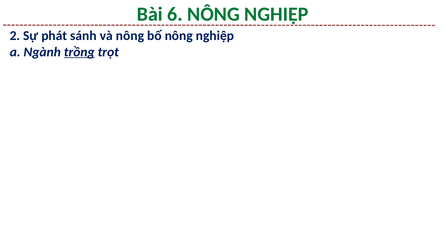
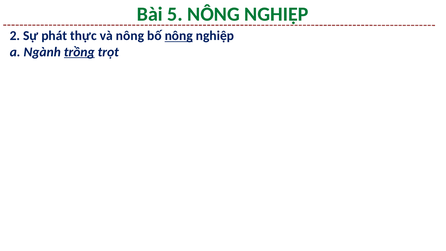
6: 6 -> 5
sánh: sánh -> thực
nông at (179, 36) underline: none -> present
